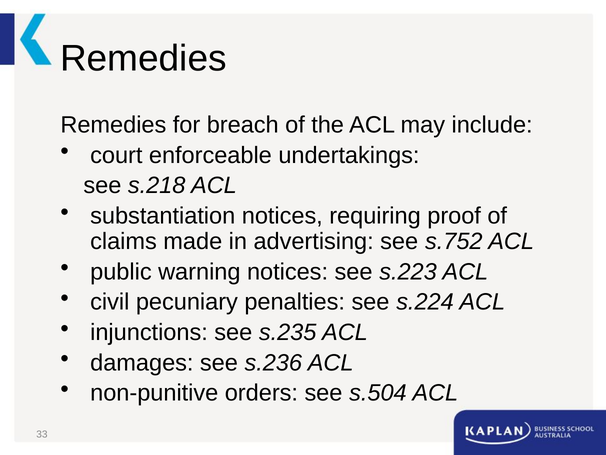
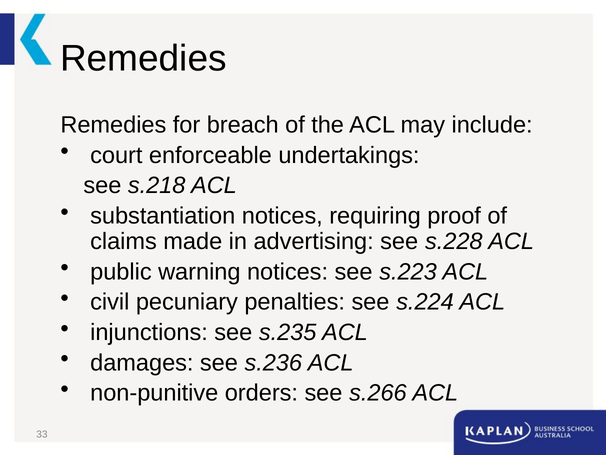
s.752: s.752 -> s.228
s.504: s.504 -> s.266
